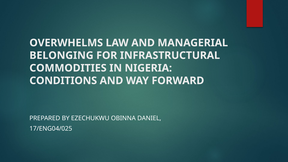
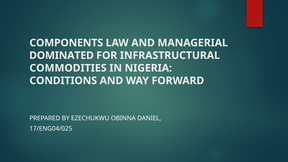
OVERWHELMS: OVERWHELMS -> COMPONENTS
BELONGING: BELONGING -> DOMINATED
